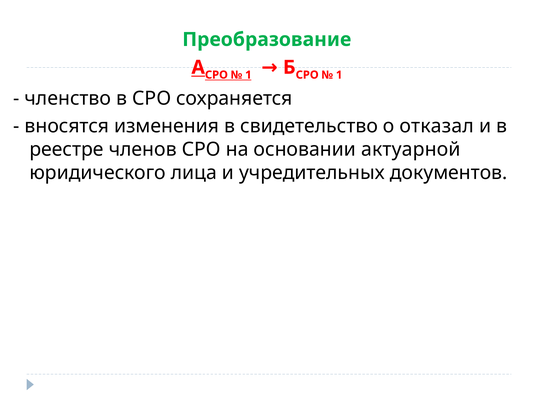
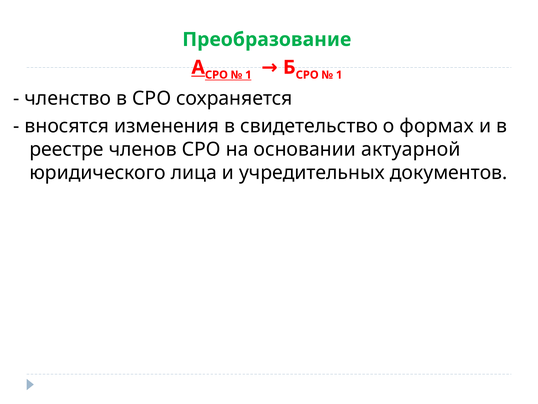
отказал: отказал -> формах
